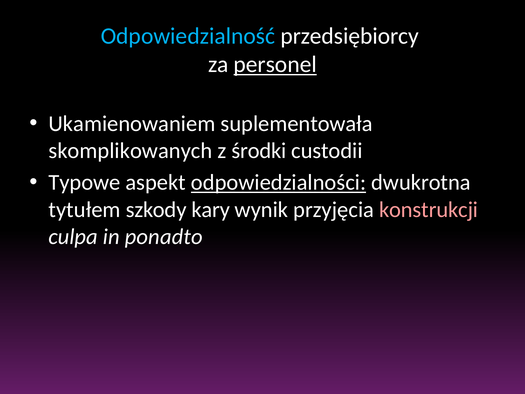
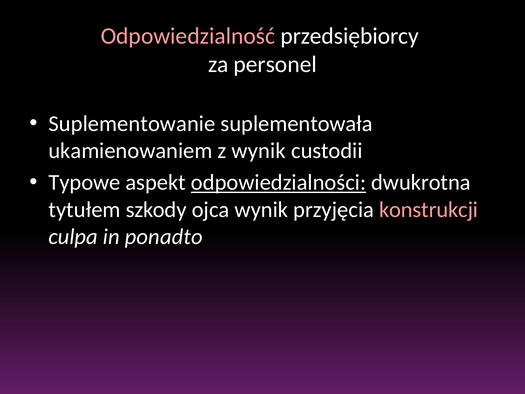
Odpowiedzialność colour: light blue -> pink
personel underline: present -> none
Ukamienowaniem: Ukamienowaniem -> Suplementowanie
skomplikowanych: skomplikowanych -> ukamienowaniem
z środki: środki -> wynik
kary: kary -> ojca
